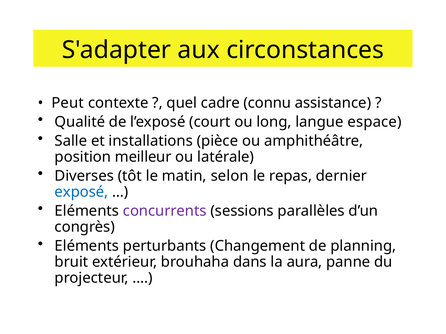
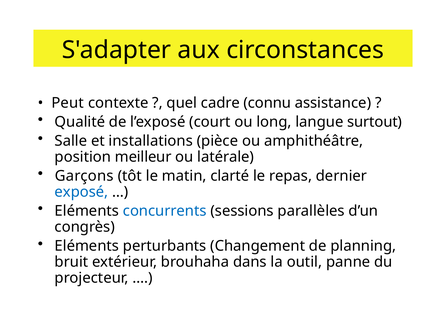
espace: espace -> surtout
Diverses: Diverses -> Garçons
selon: selon -> clarté
concurrents colour: purple -> blue
aura: aura -> outil
